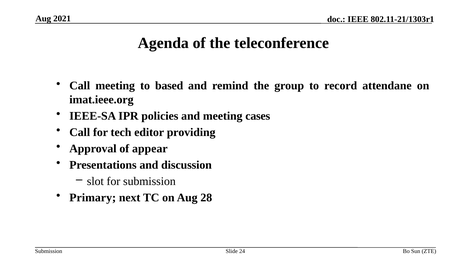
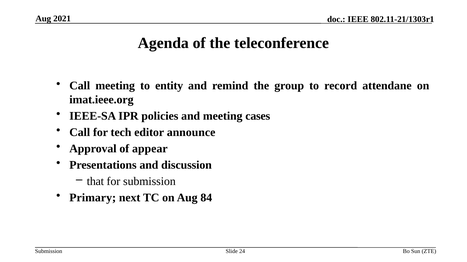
based: based -> entity
providing: providing -> announce
slot: slot -> that
28: 28 -> 84
